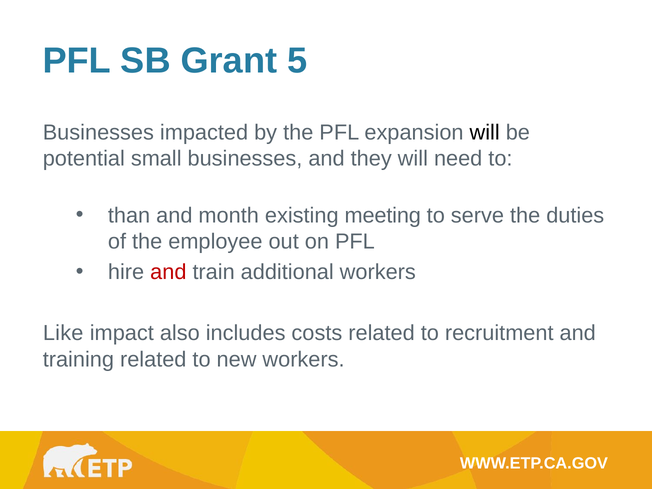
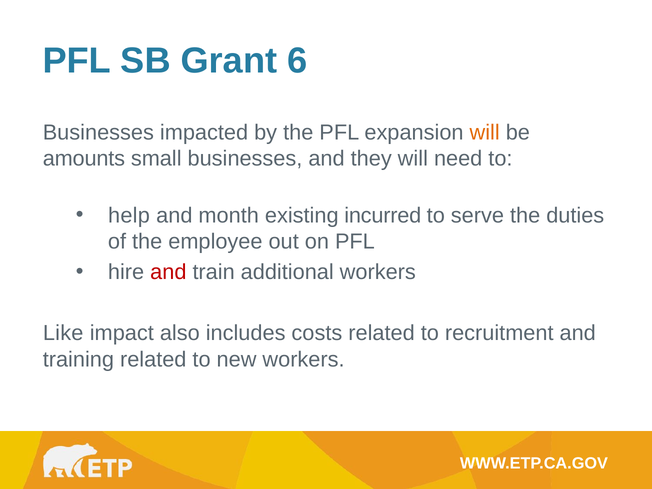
5: 5 -> 6
will at (485, 133) colour: black -> orange
potential: potential -> amounts
than: than -> help
meeting: meeting -> incurred
